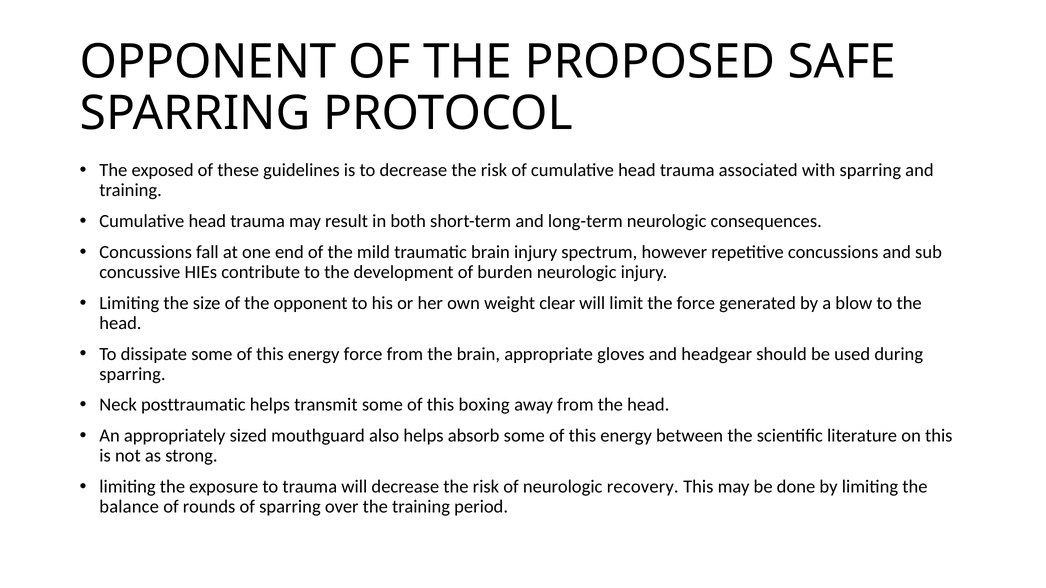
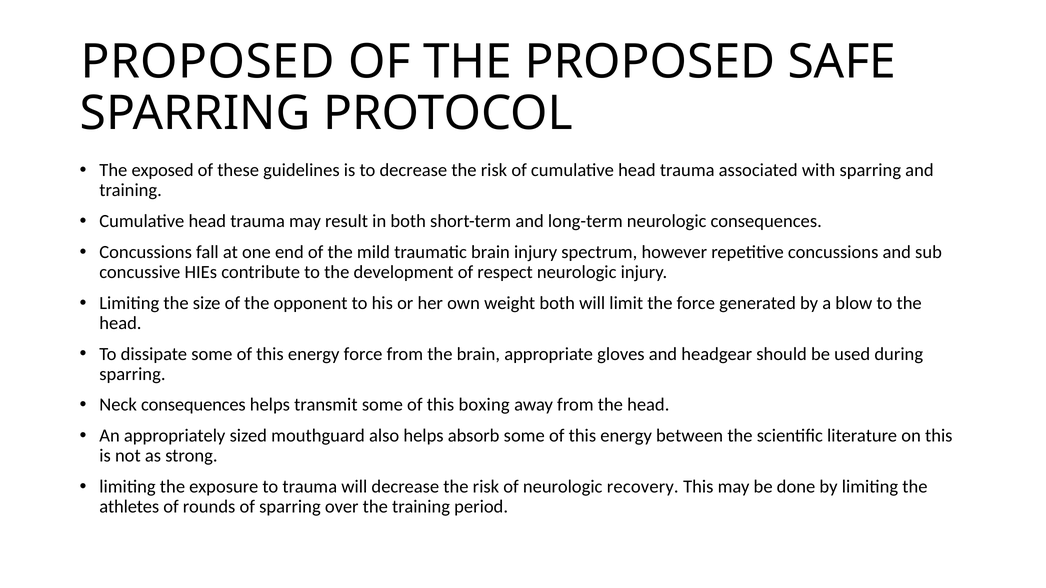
OPPONENT at (208, 62): OPPONENT -> PROPOSED
burden: burden -> respect
weight clear: clear -> both
Neck posttraumatic: posttraumatic -> consequences
balance: balance -> athletes
